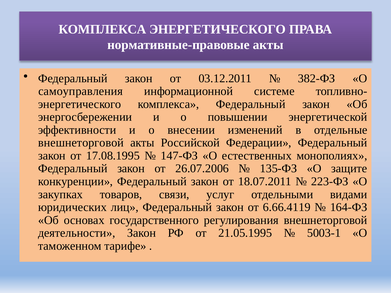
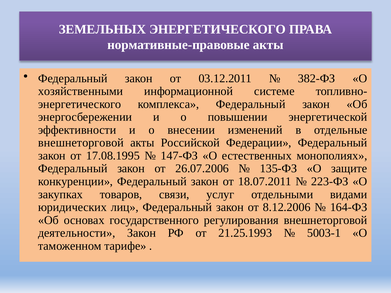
КОМПЛЕКСА at (102, 29): КОМПЛЕКСА -> ЗЕМЕЛЬНЫХ
самоуправления: самоуправления -> хозяйственными
6.66.4119: 6.66.4119 -> 8.12.2006
21.05.1995: 21.05.1995 -> 21.25.1993
